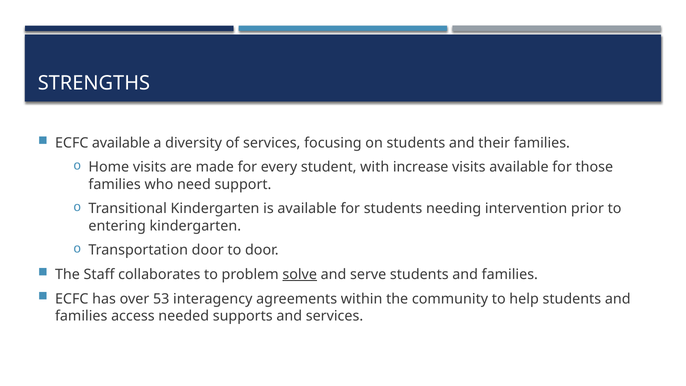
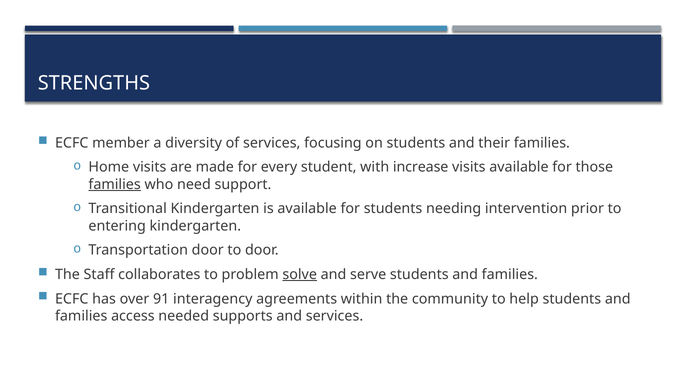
ECFC available: available -> member
families at (115, 184) underline: none -> present
53: 53 -> 91
